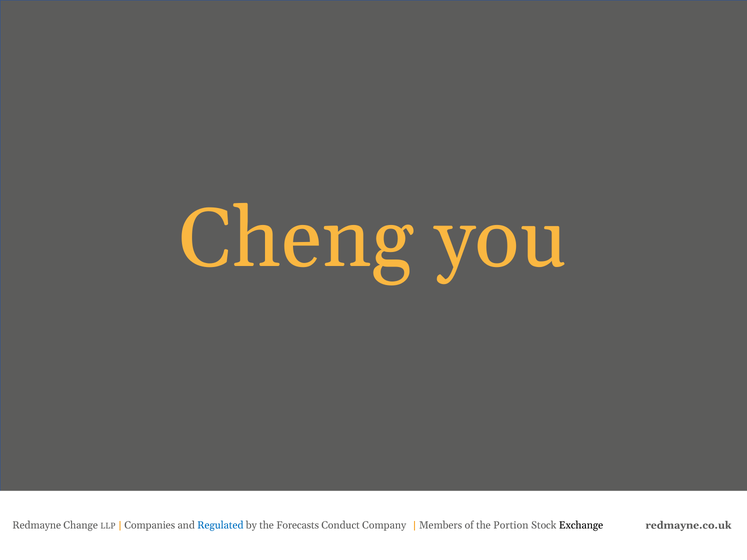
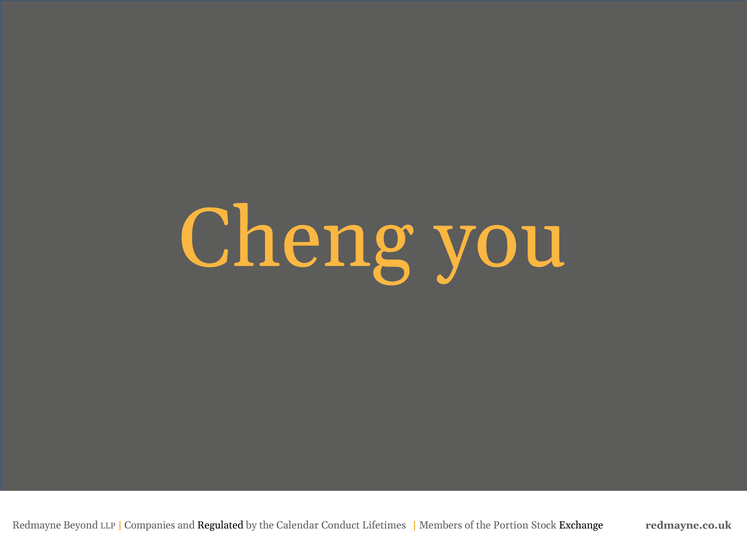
Change: Change -> Beyond
Regulated colour: blue -> black
Forecasts: Forecasts -> Calendar
Company: Company -> Lifetimes
